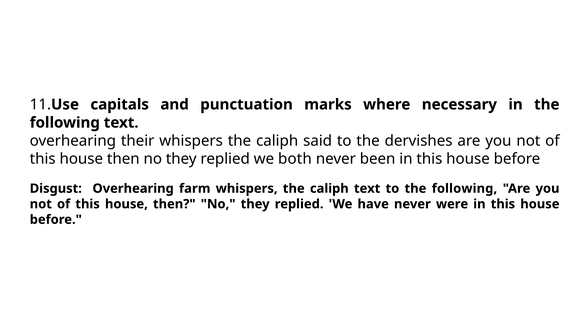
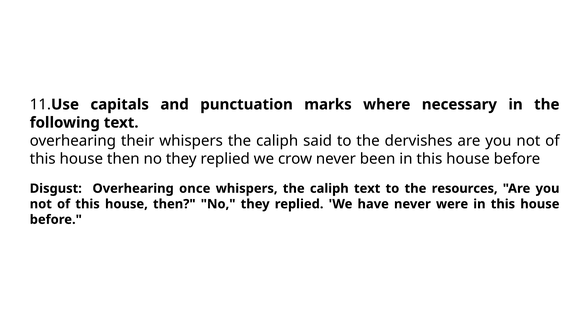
both: both -> crow
farm: farm -> once
to the following: following -> resources
